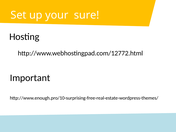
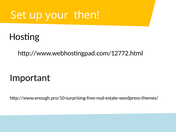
sure: sure -> then
